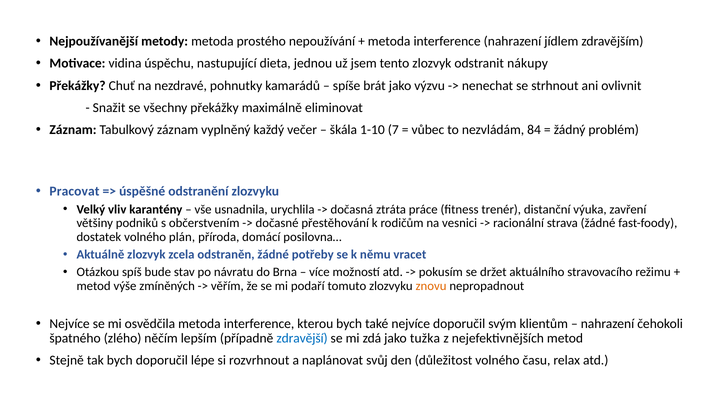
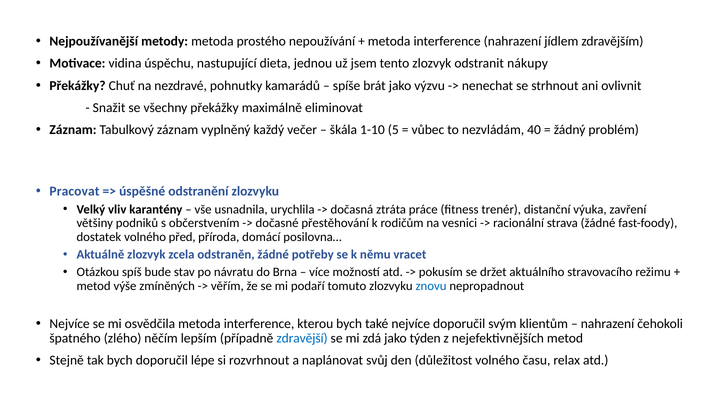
7: 7 -> 5
84: 84 -> 40
plán: plán -> před
znovu colour: orange -> blue
tužka: tužka -> týden
